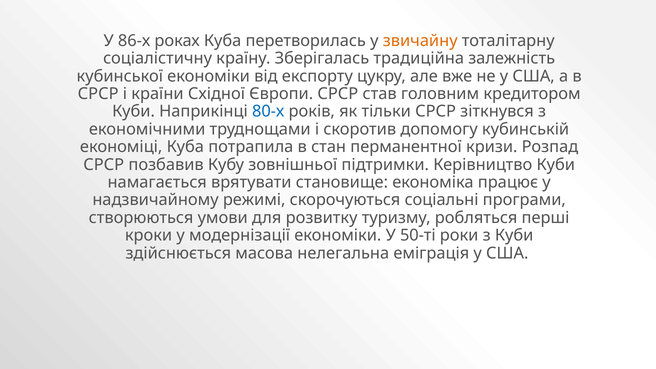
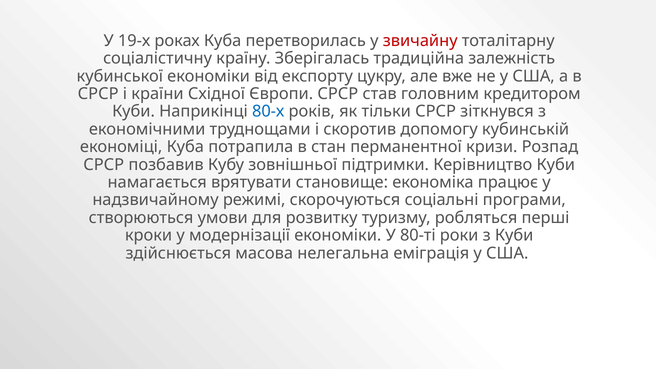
86-х: 86-х -> 19-х
звичайну colour: orange -> red
50-ті: 50-ті -> 80-ті
